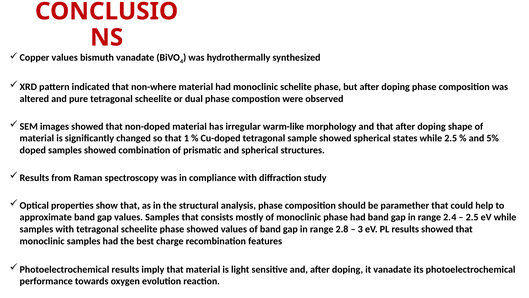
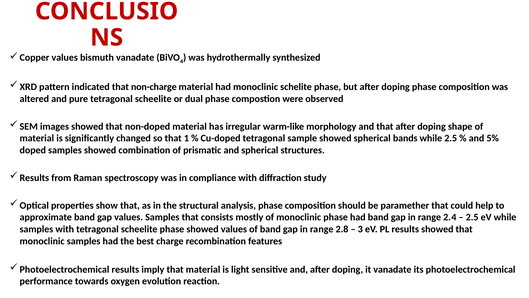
non-where: non-where -> non-charge
states: states -> bands
